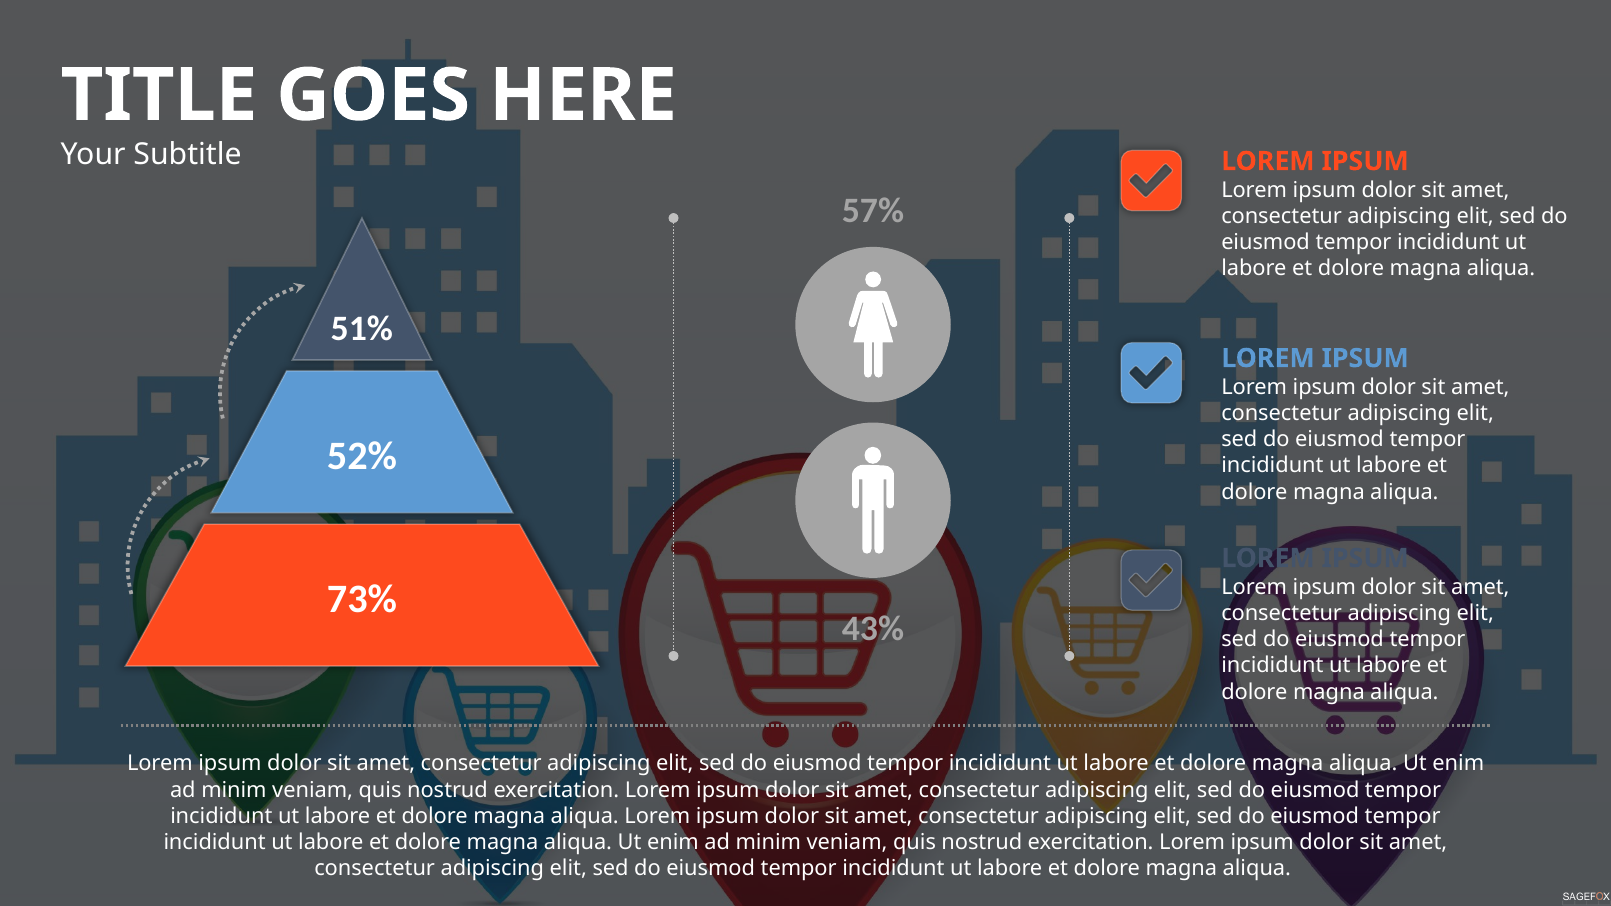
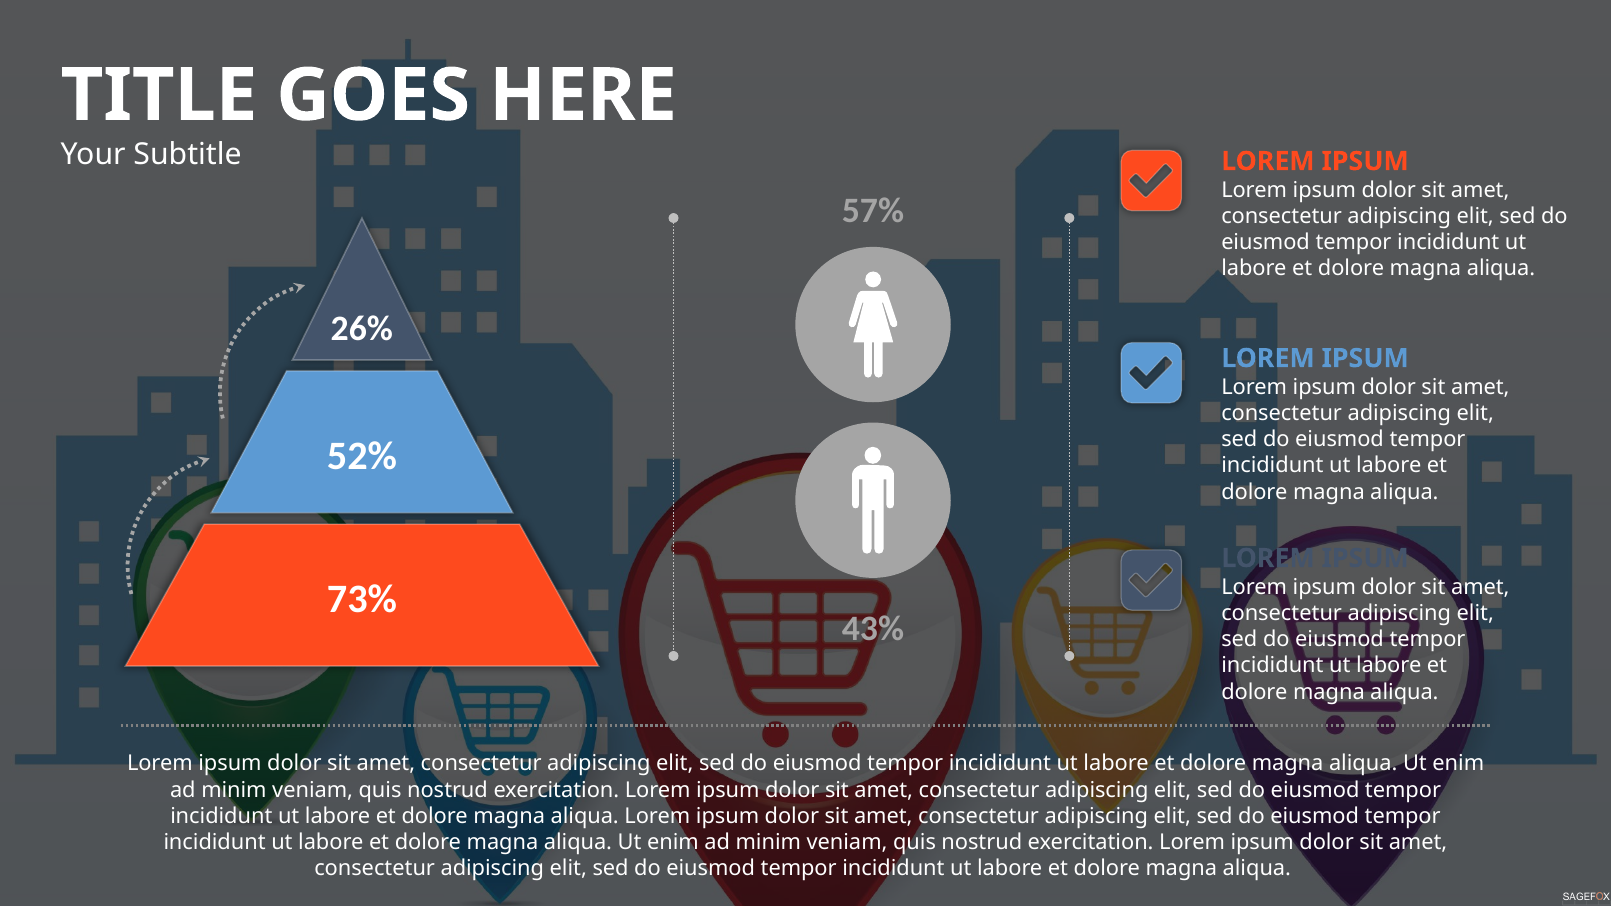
51%: 51% -> 26%
